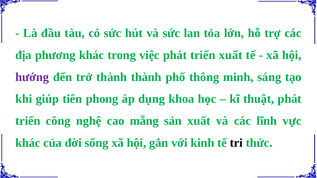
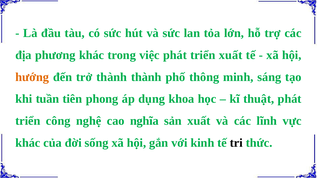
hướng colour: purple -> orange
giúp: giúp -> tuần
mẵng: mẵng -> nghĩa
